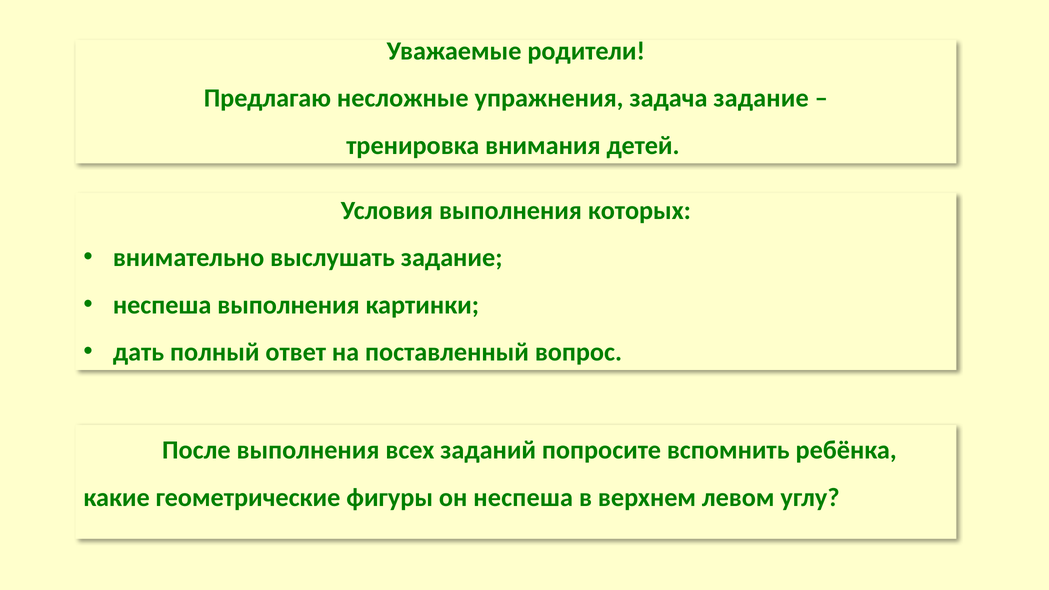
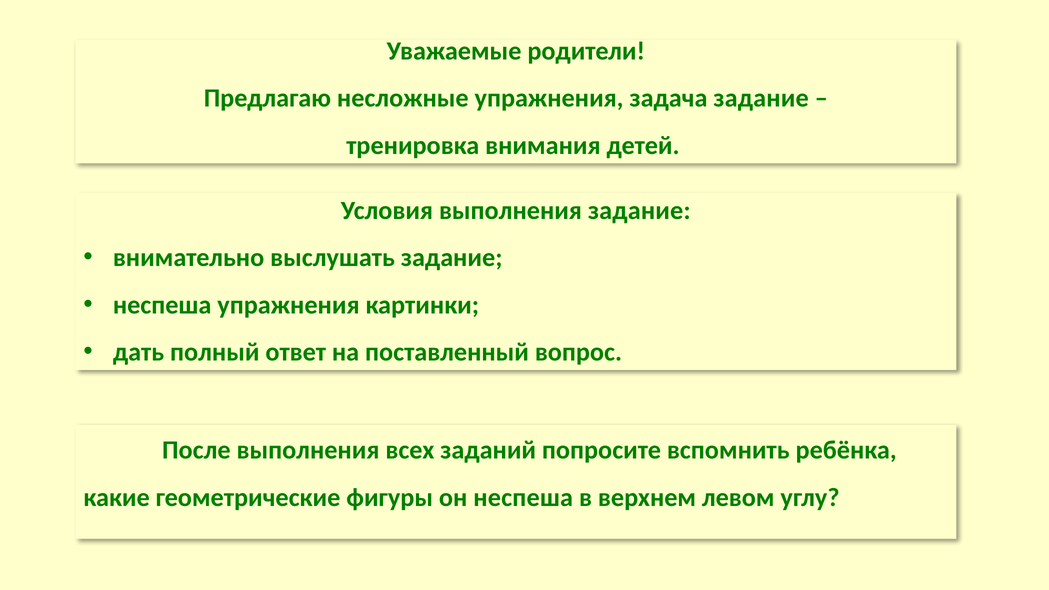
выполнения которых: которых -> задание
неспеша выполнения: выполнения -> упражнения
